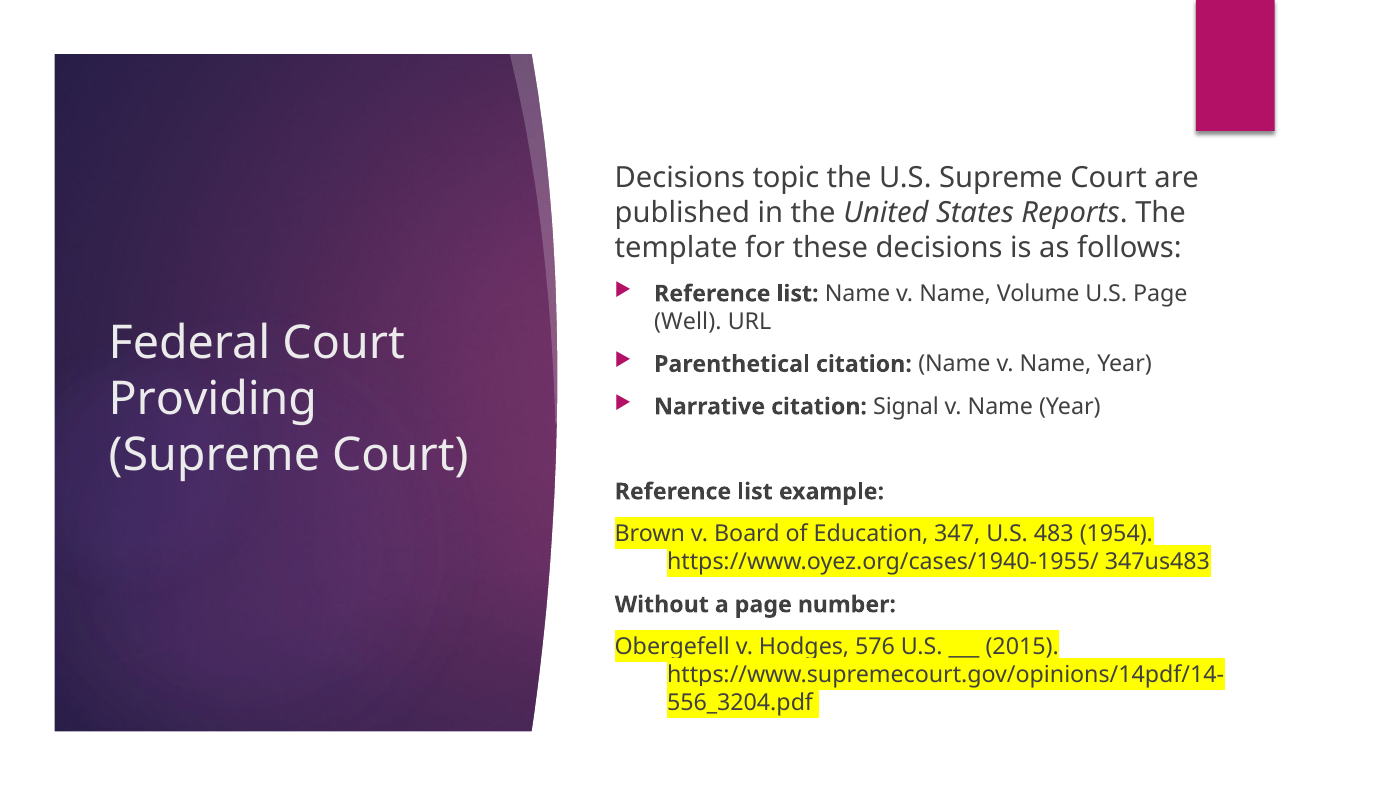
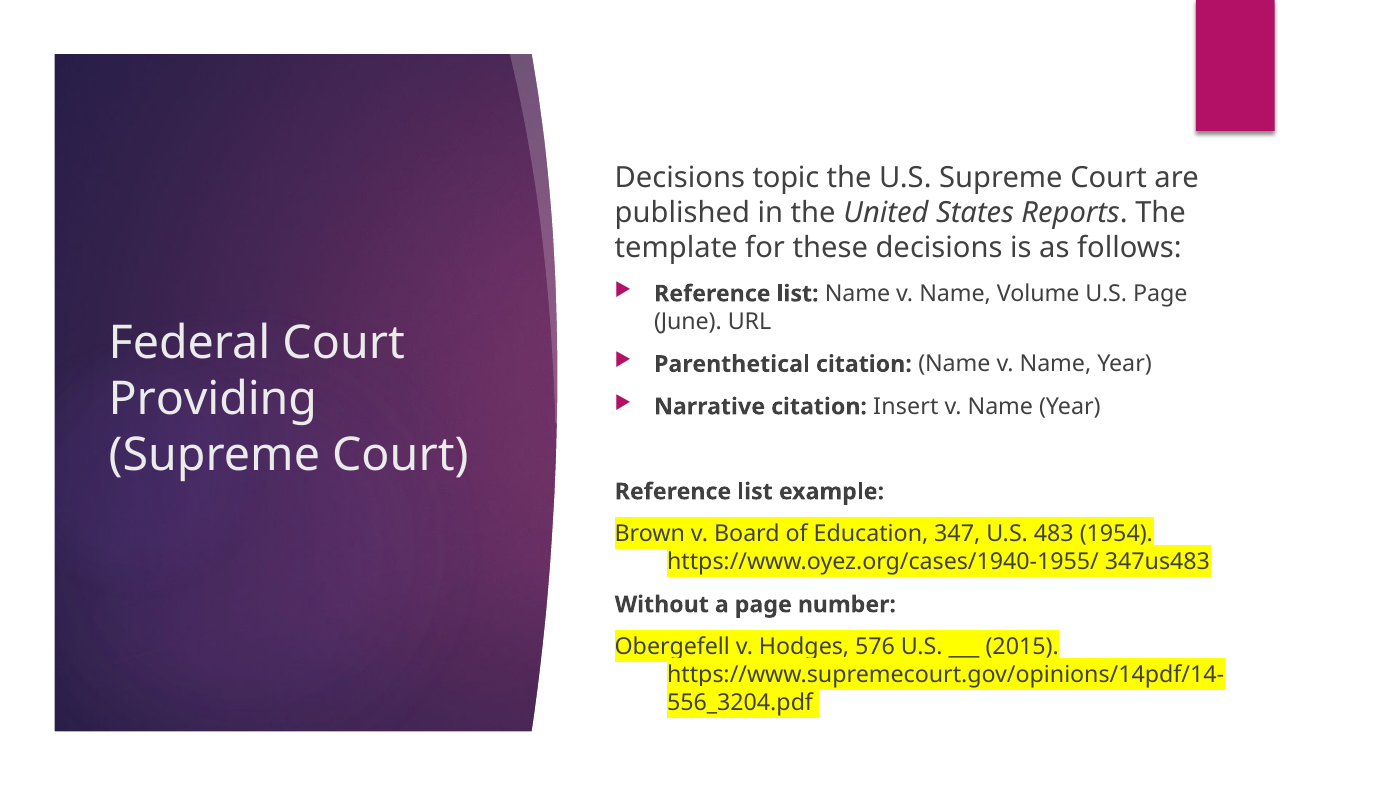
Well: Well -> June
Signal: Signal -> Insert
